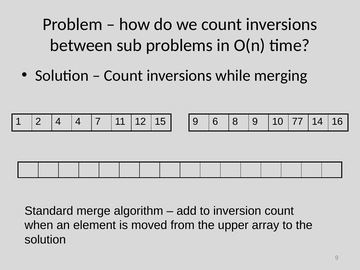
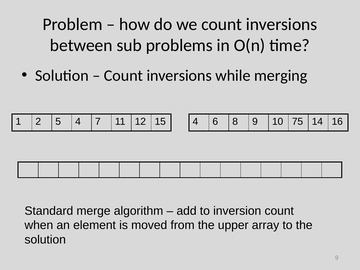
2 4: 4 -> 5
15 9: 9 -> 4
77: 77 -> 75
